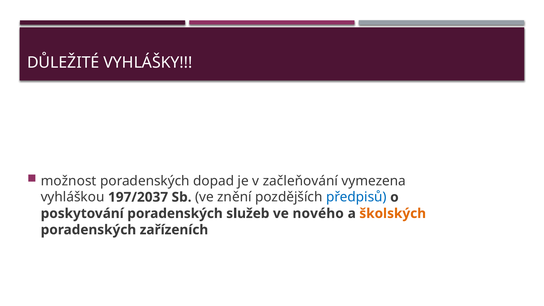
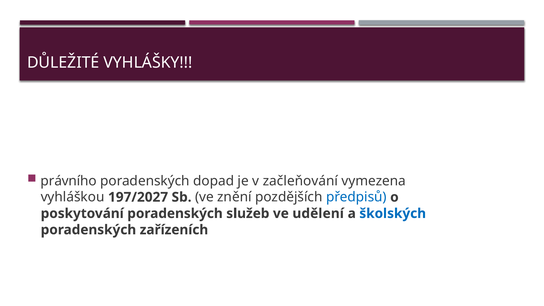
možnost: možnost -> právního
197/2037: 197/2037 -> 197/2027
nového: nového -> udělení
školských colour: orange -> blue
